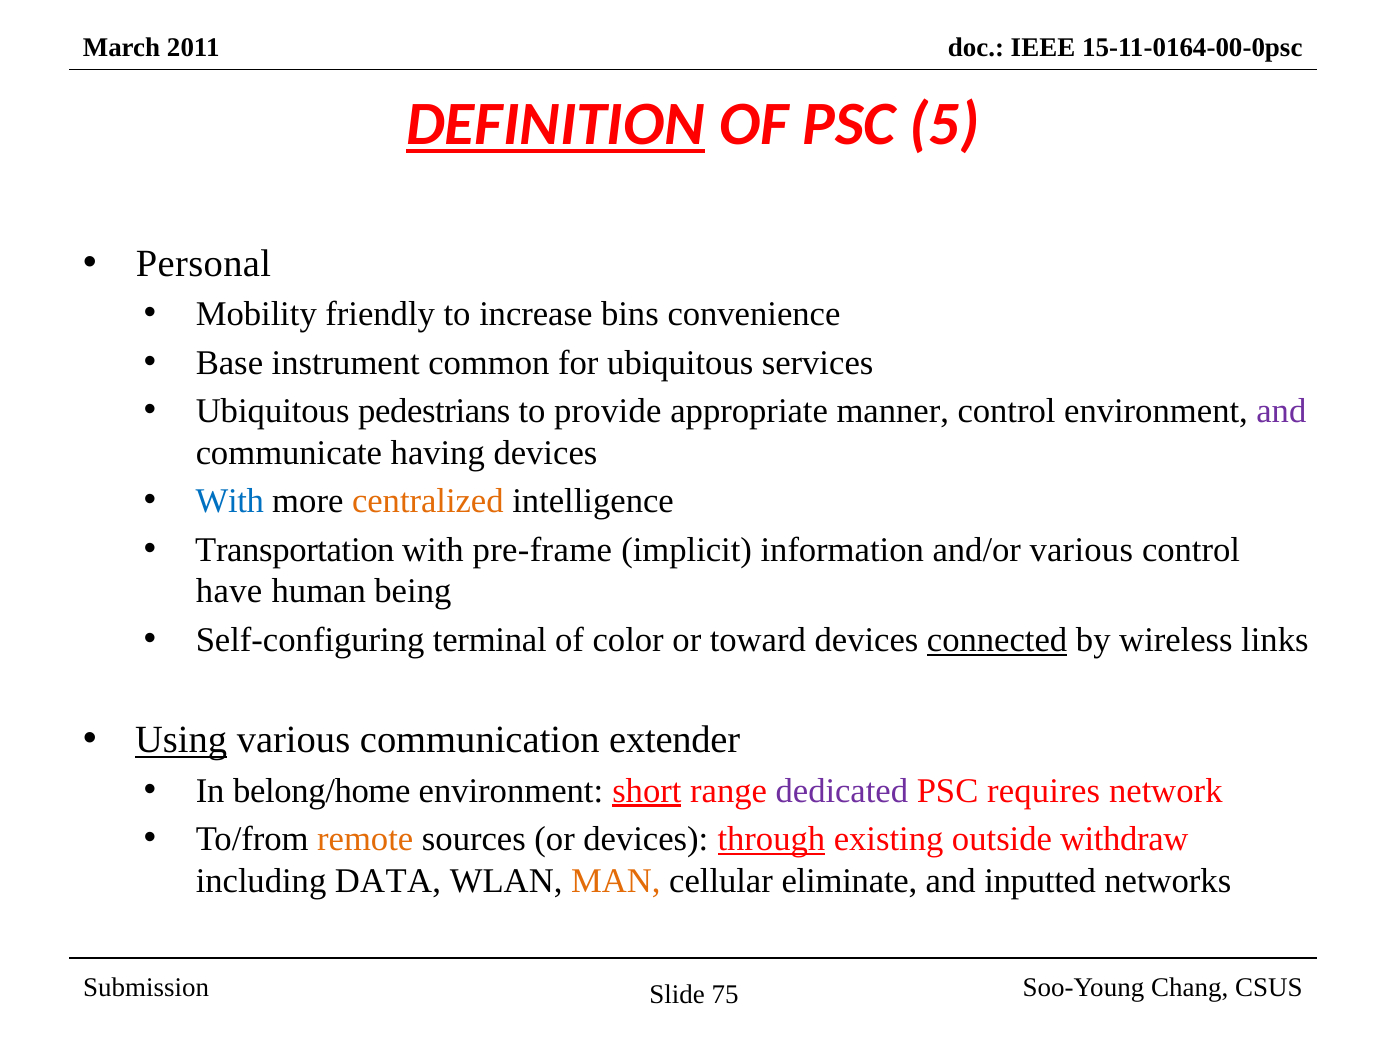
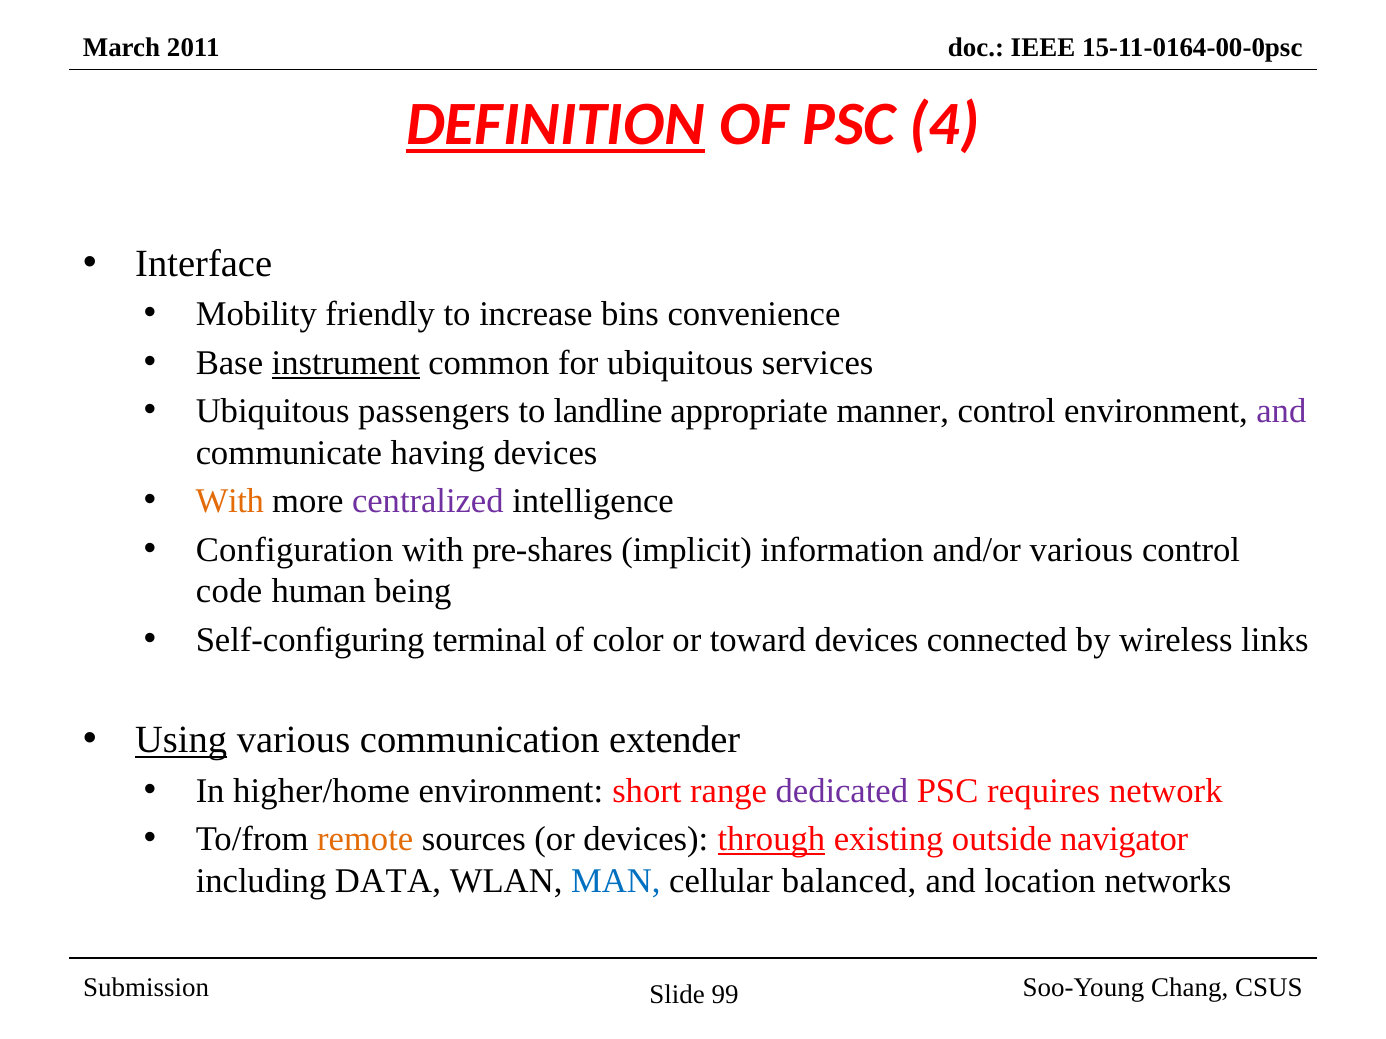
5: 5 -> 4
Personal: Personal -> Interface
instrument underline: none -> present
pedestrians: pedestrians -> passengers
provide: provide -> landline
With at (230, 501) colour: blue -> orange
centralized colour: orange -> purple
Transportation: Transportation -> Configuration
pre-frame: pre-frame -> pre-shares
have: have -> code
connected underline: present -> none
belong/home: belong/home -> higher/home
short underline: present -> none
withdraw: withdraw -> navigator
MAN colour: orange -> blue
eliminate: eliminate -> balanced
inputted: inputted -> location
75: 75 -> 99
